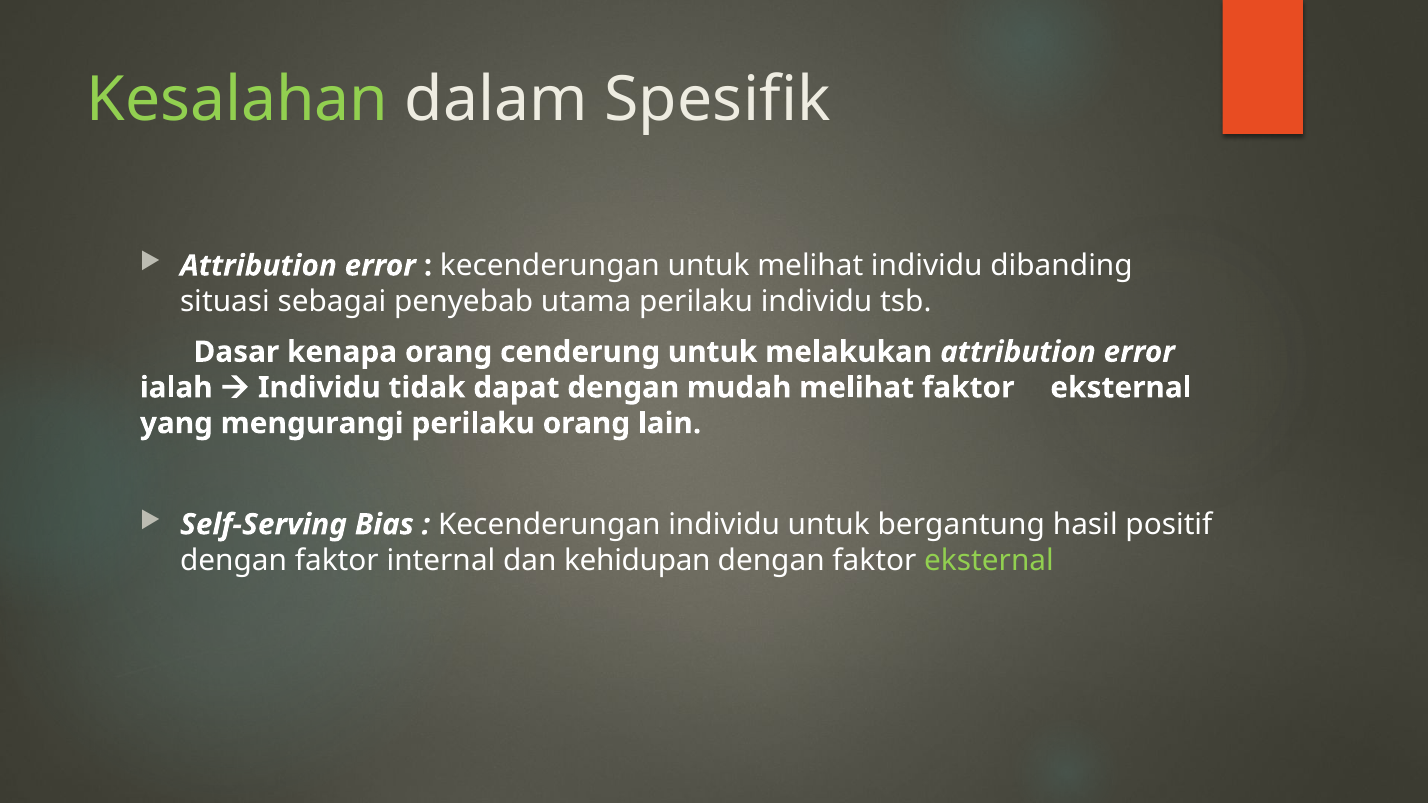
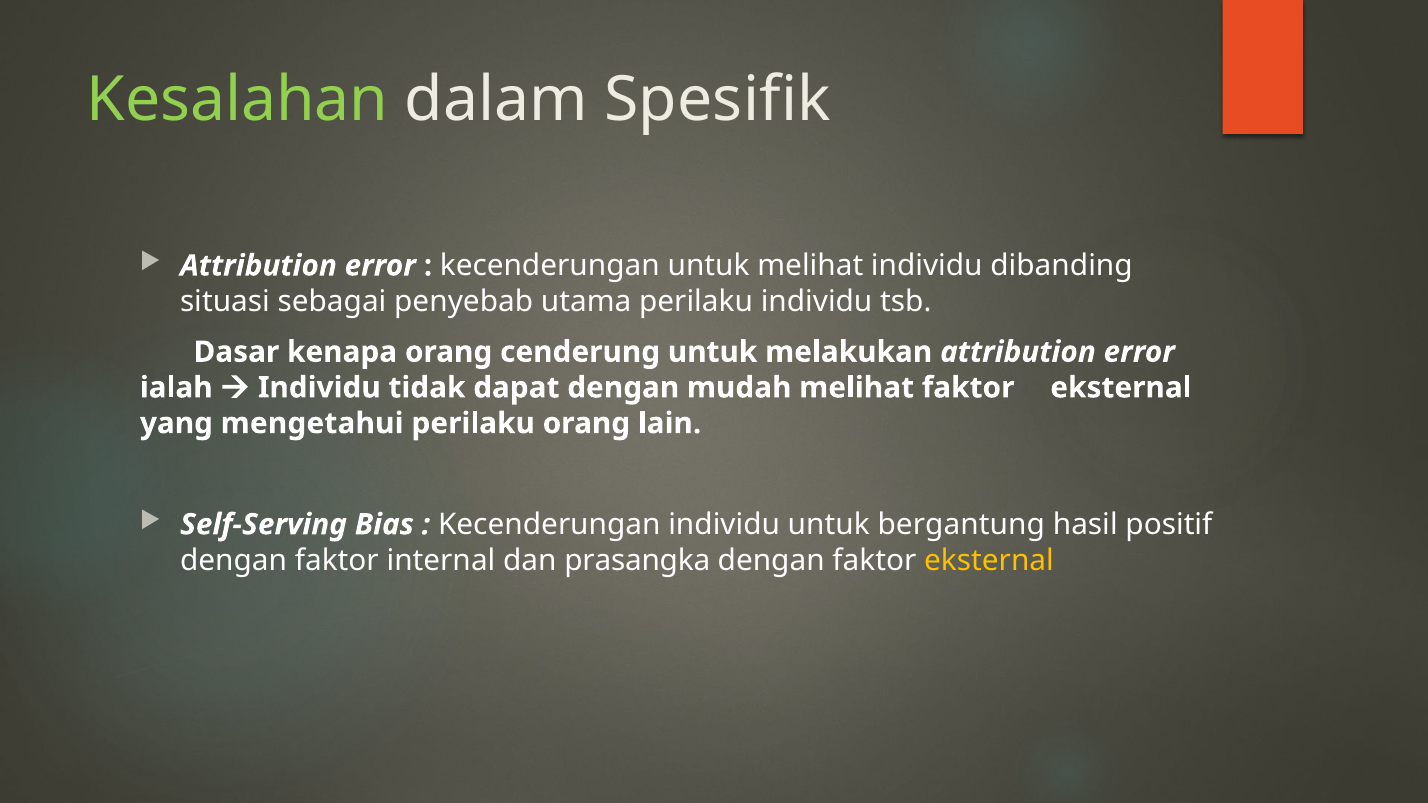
mengurangi: mengurangi -> mengetahui
kehidupan: kehidupan -> prasangka
eksternal at (989, 560) colour: light green -> yellow
